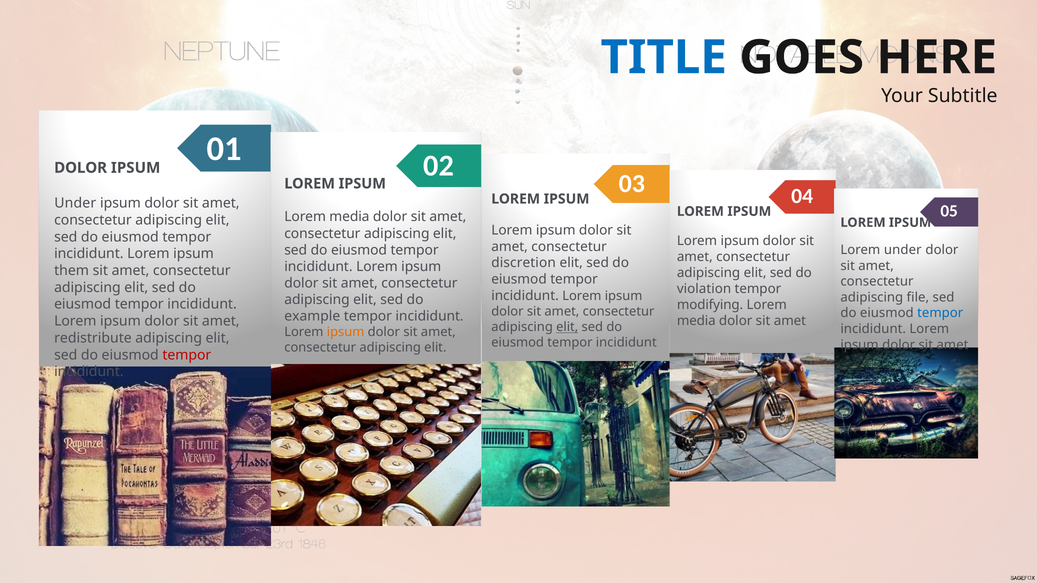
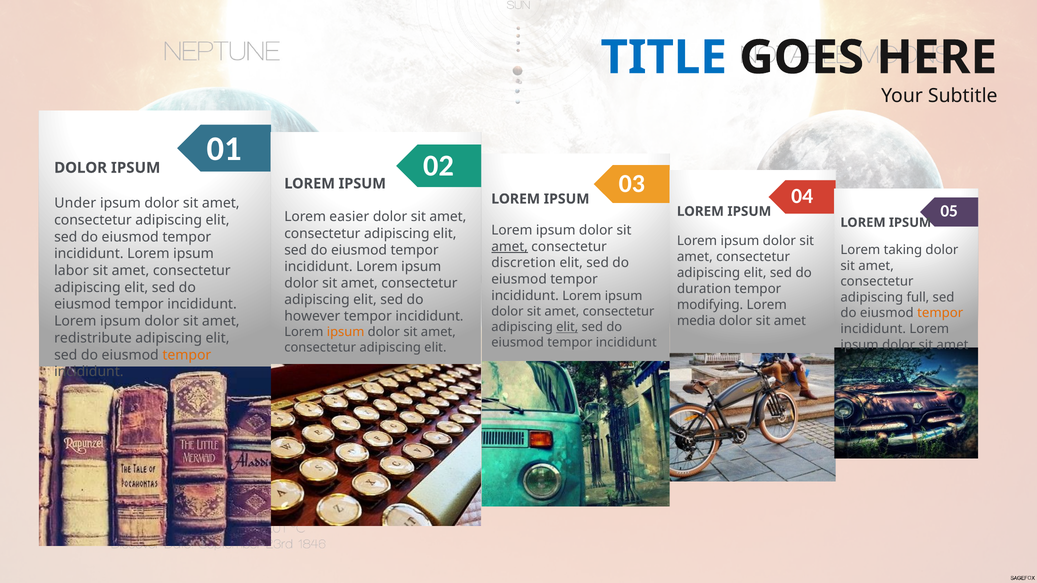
media at (349, 217): media -> easier
amet at (510, 247) underline: none -> present
Lorem under: under -> taking
them: them -> labor
violation: violation -> duration
file: file -> full
tempor at (940, 313) colour: blue -> orange
example: example -> however
tempor at (187, 355) colour: red -> orange
